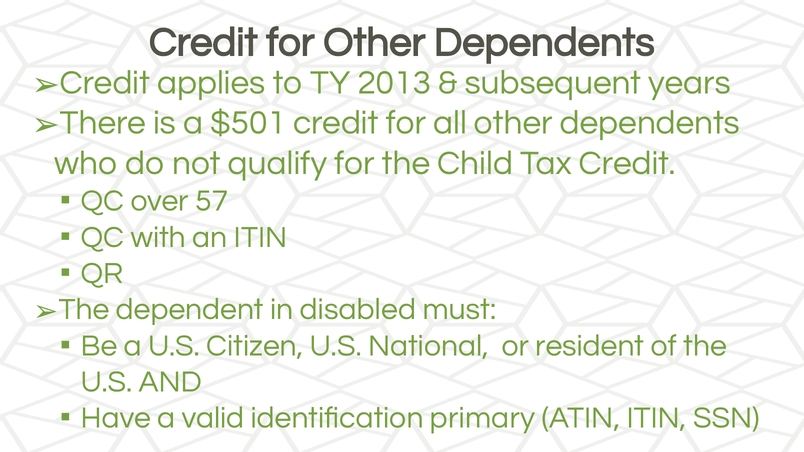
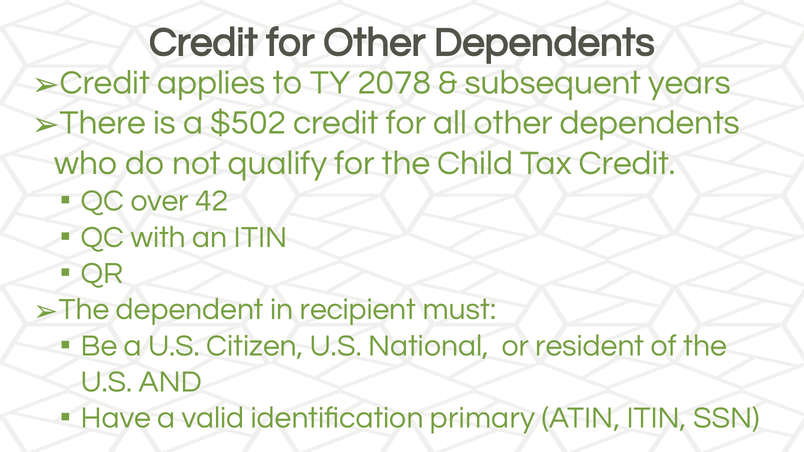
2013: 2013 -> 2078
$501: $501 -> $502
57: 57 -> 42
disabled: disabled -> recipient
